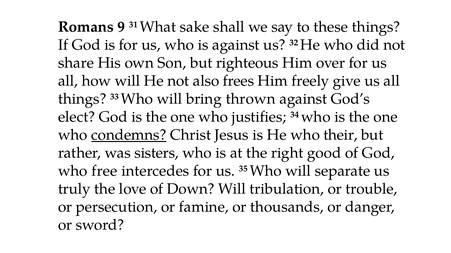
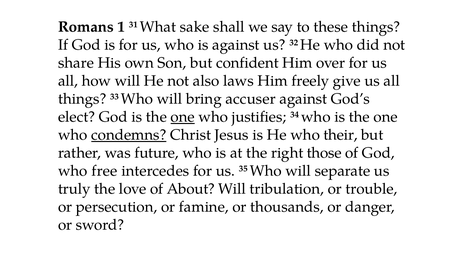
9: 9 -> 1
righteous: righteous -> confident
frees: frees -> laws
thrown: thrown -> accuser
one at (183, 117) underline: none -> present
sisters: sisters -> future
good: good -> those
Down: Down -> About
